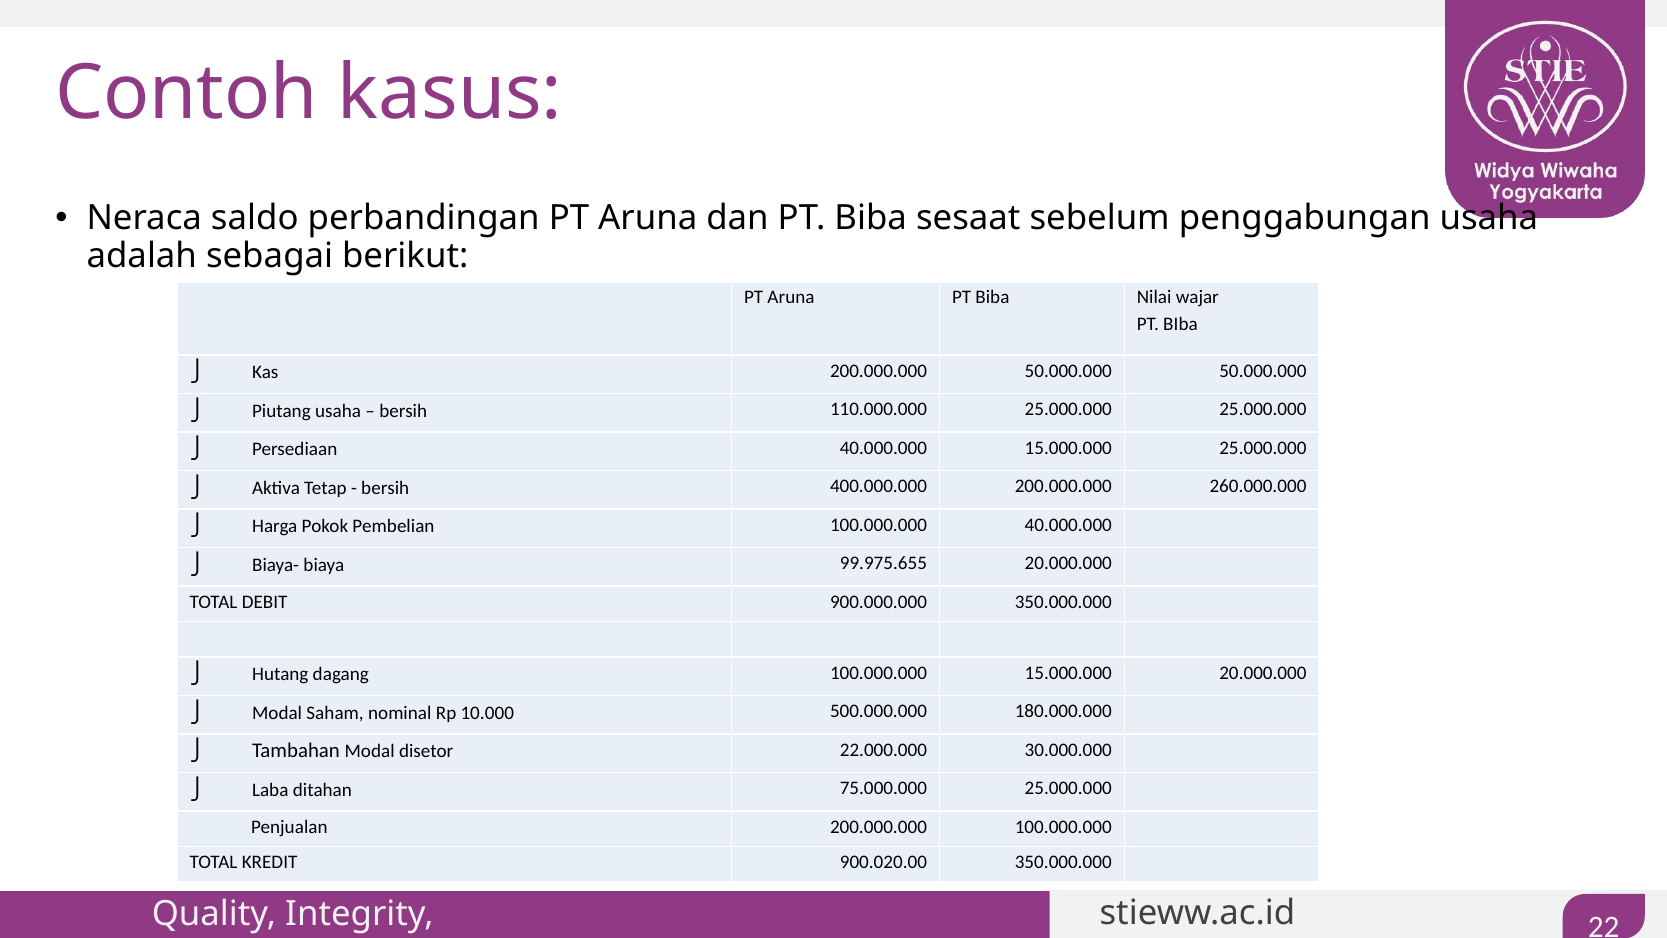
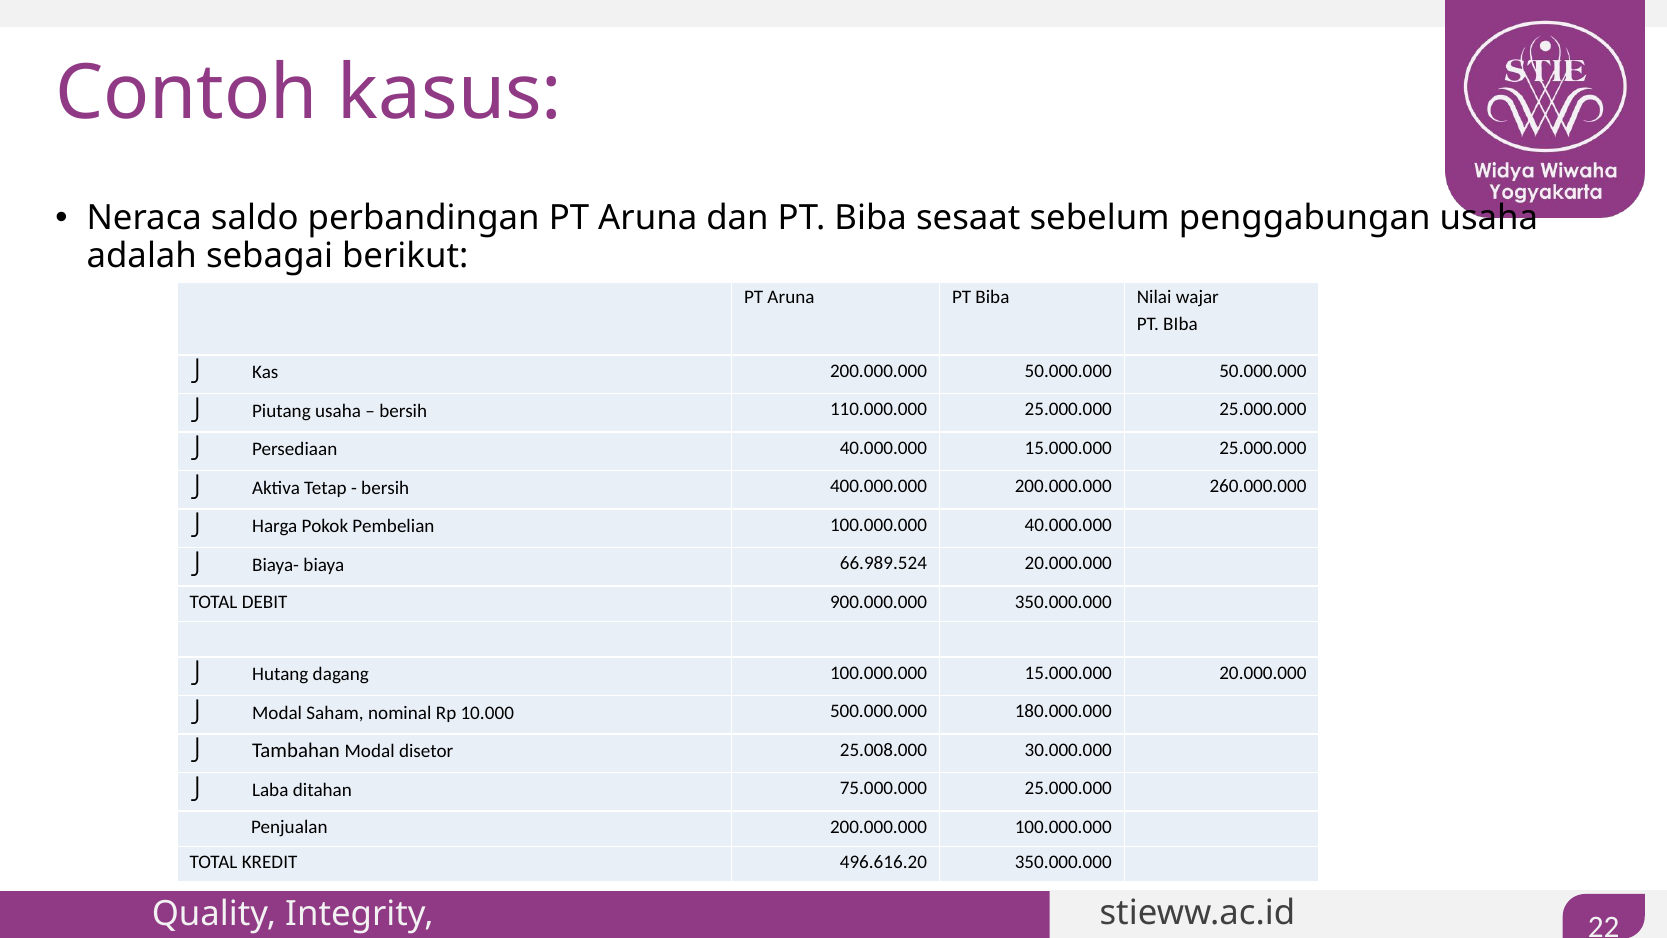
99.975.655: 99.975.655 -> 66.989.524
22.000.000: 22.000.000 -> 25.008.000
900.020.00: 900.020.00 -> 496.616.20
